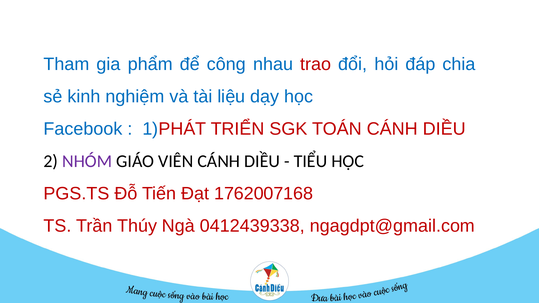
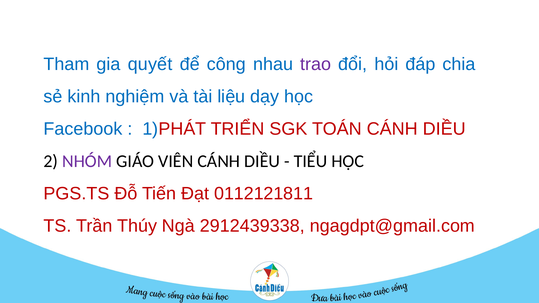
phẩm: phẩm -> quyết
trao colour: red -> purple
1762007168: 1762007168 -> 0112121811
0412439338: 0412439338 -> 2912439338
